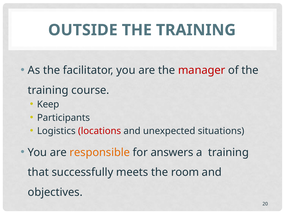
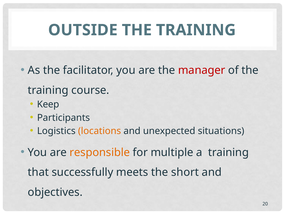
locations colour: red -> orange
answers: answers -> multiple
room: room -> short
